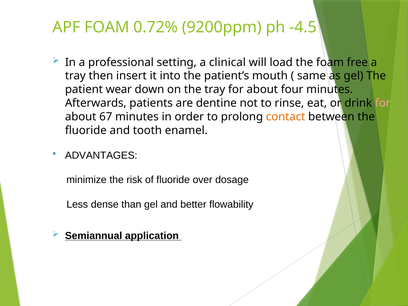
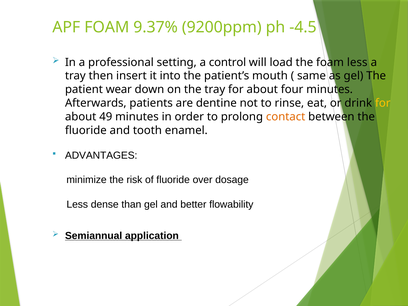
0.72%: 0.72% -> 9.37%
clinical: clinical -> control
foam free: free -> less
for at (383, 103) colour: pink -> yellow
67: 67 -> 49
